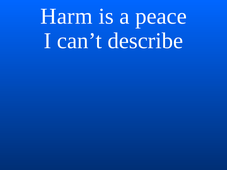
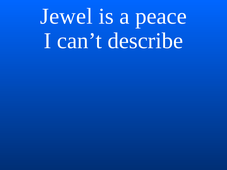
Harm: Harm -> Jewel
